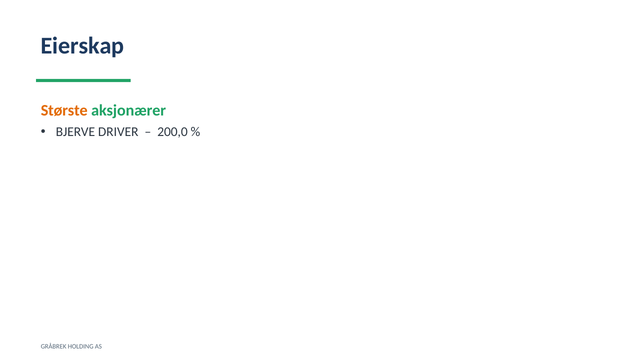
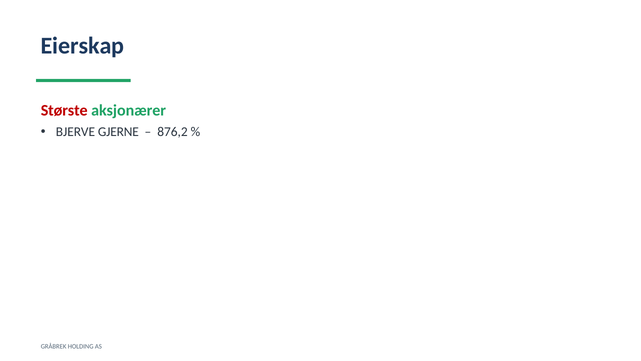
Største colour: orange -> red
DRIVER: DRIVER -> GJERNE
200,0: 200,0 -> 876,2
